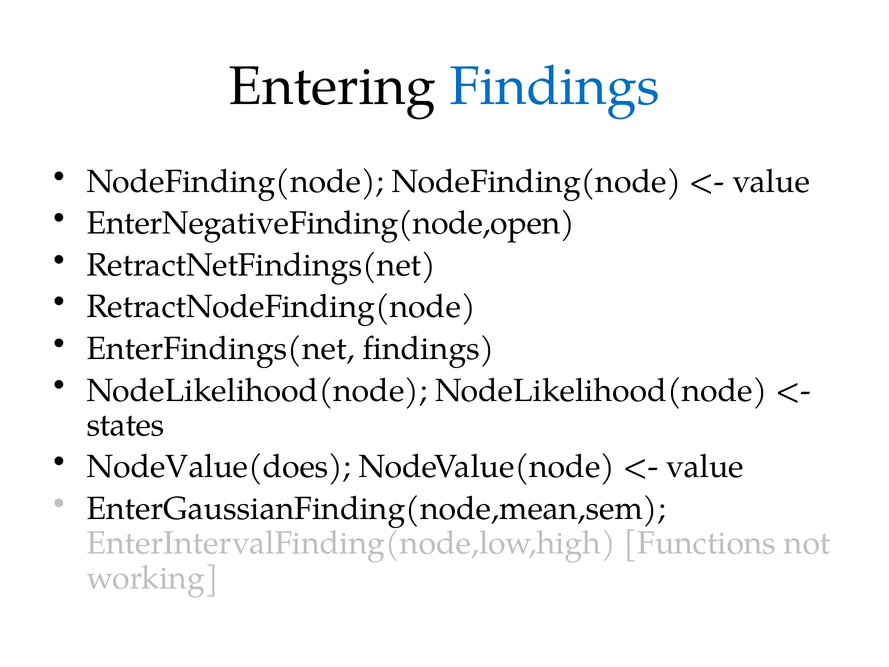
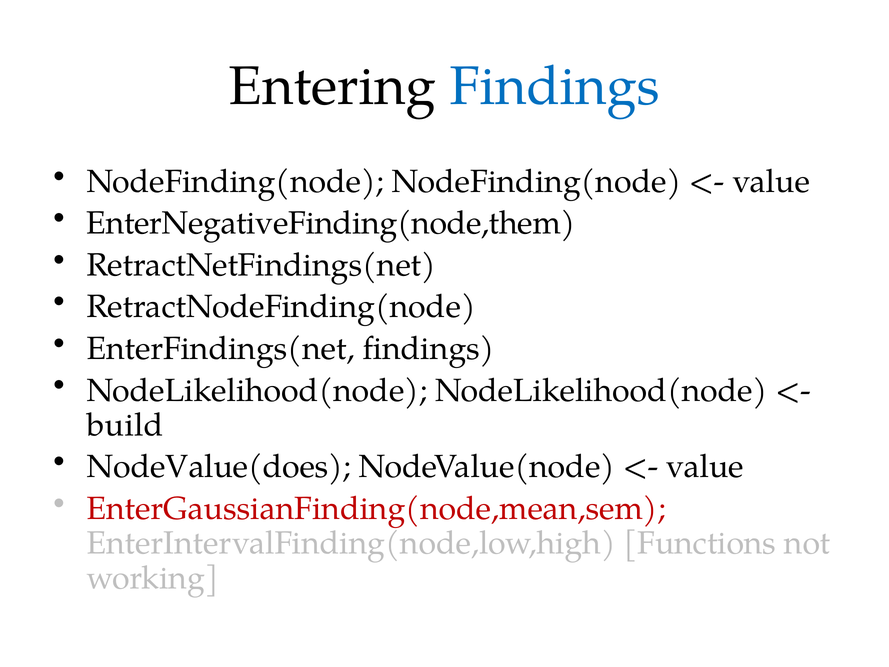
EnterNegativeFinding(node,open: EnterNegativeFinding(node,open -> EnterNegativeFinding(node,them
states: states -> build
EnterGaussianFinding(node,mean,sem colour: black -> red
